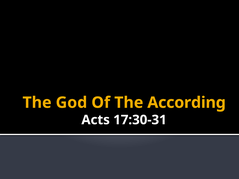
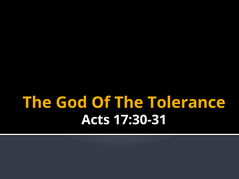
According: According -> Tolerance
